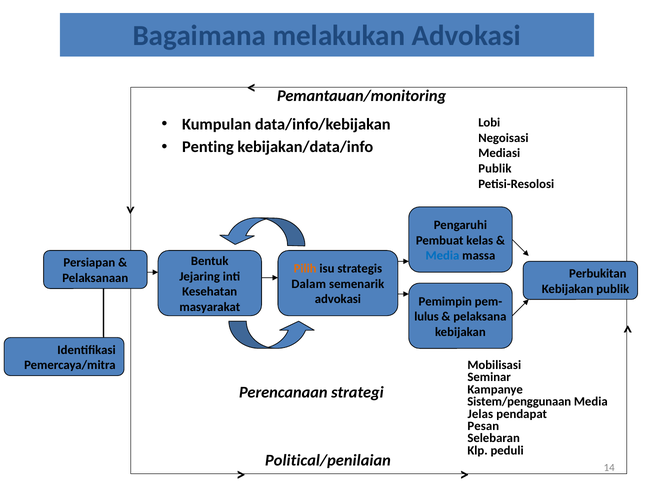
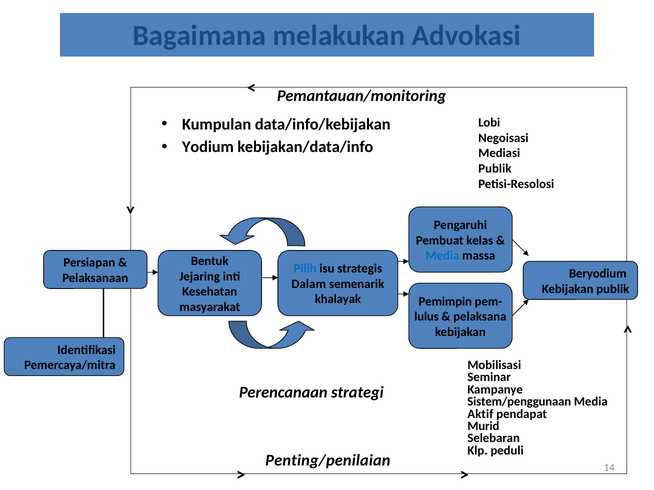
Penting: Penting -> Yodium
Pilih colour: orange -> blue
Perbukitan: Perbukitan -> Beryodium
advokasi at (338, 300): advokasi -> khalayak
Jelas: Jelas -> Aktif
Pesan: Pesan -> Murid
Political/penilaian: Political/penilaian -> Penting/penilaian
